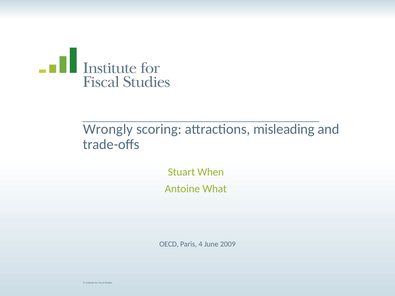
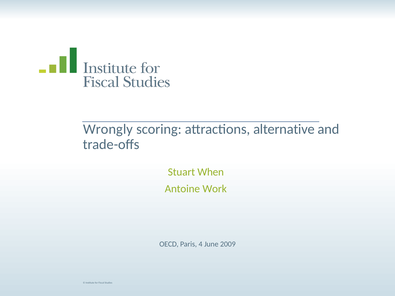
misleading: misleading -> alternative
What: What -> Work
